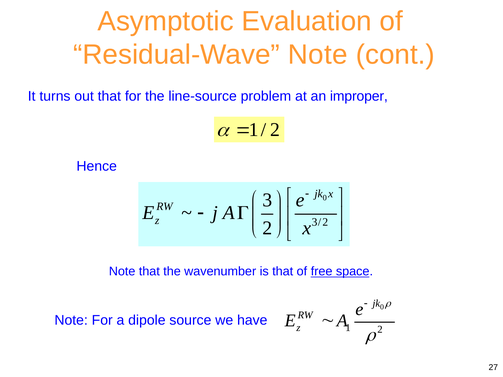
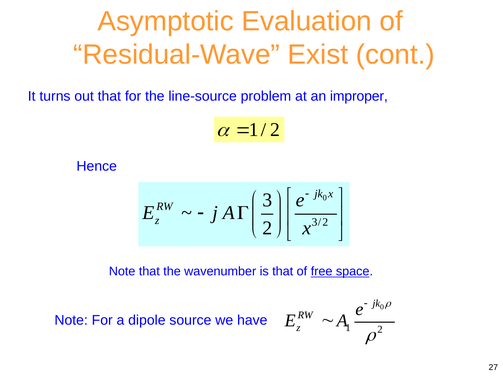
Residual-Wave Note: Note -> Exist
